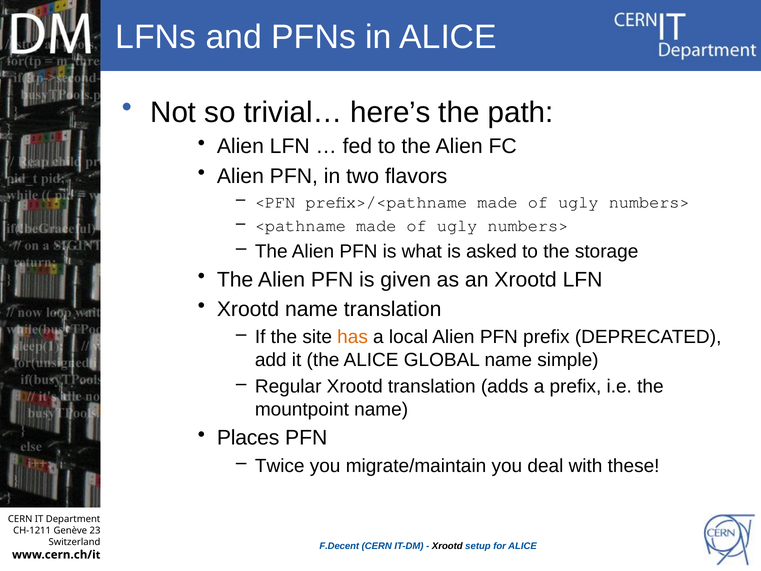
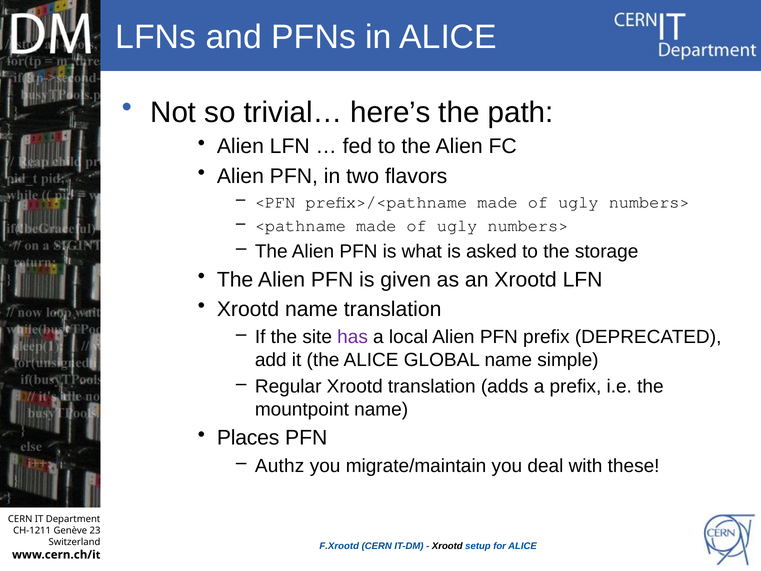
has colour: orange -> purple
Twice: Twice -> Authz
F.Decent: F.Decent -> F.Xrootd
